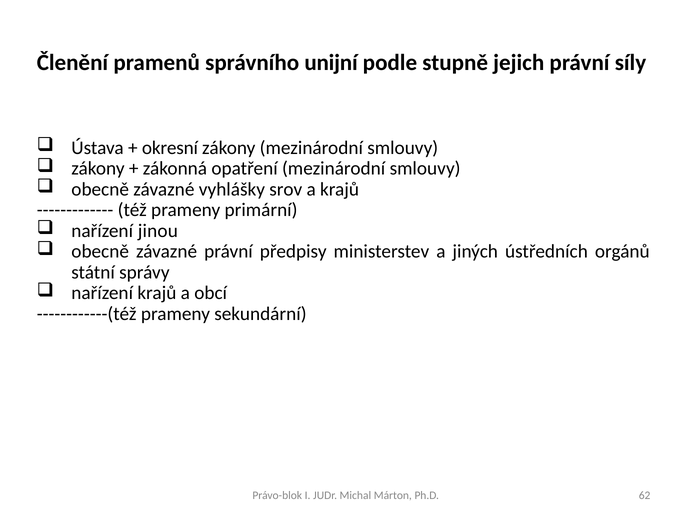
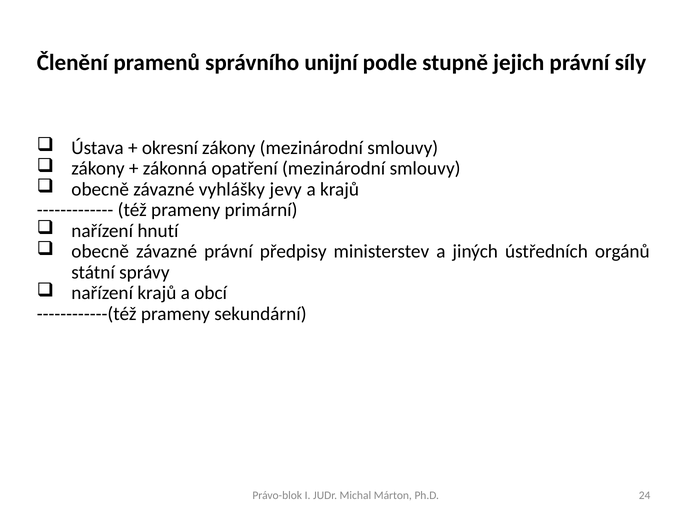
srov: srov -> jevy
jinou: jinou -> hnutí
62: 62 -> 24
